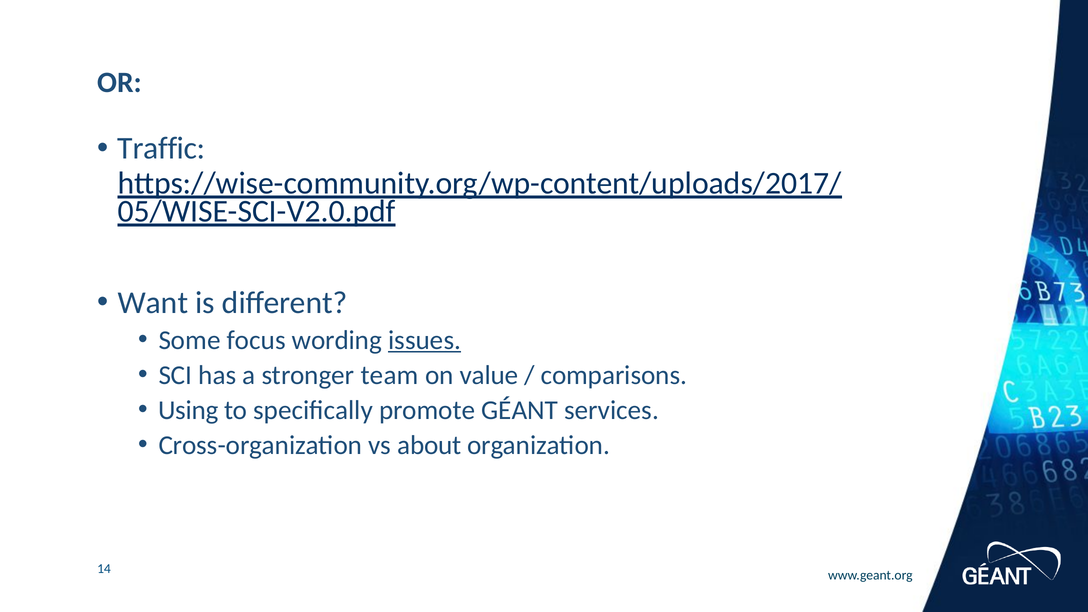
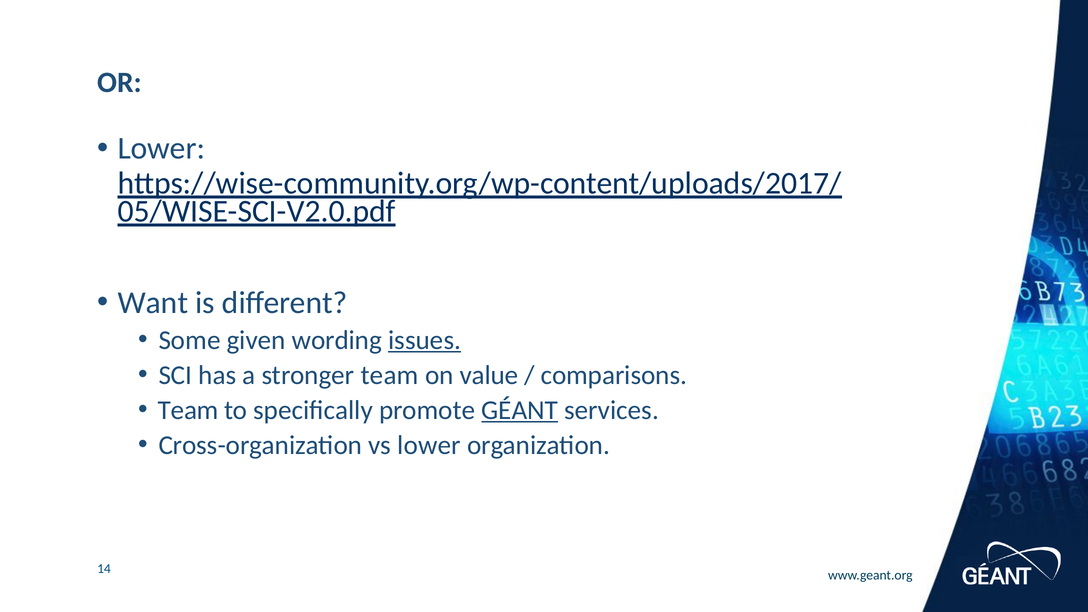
Traffic at (161, 148): Traffic -> Lower
focus: focus -> given
Using at (188, 410): Using -> Team
GÉANT underline: none -> present
vs about: about -> lower
